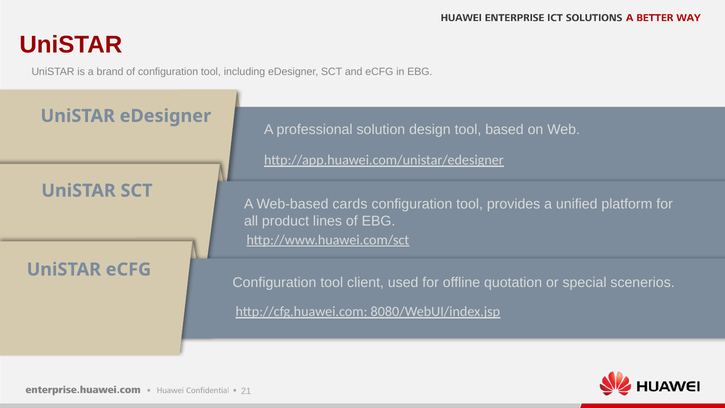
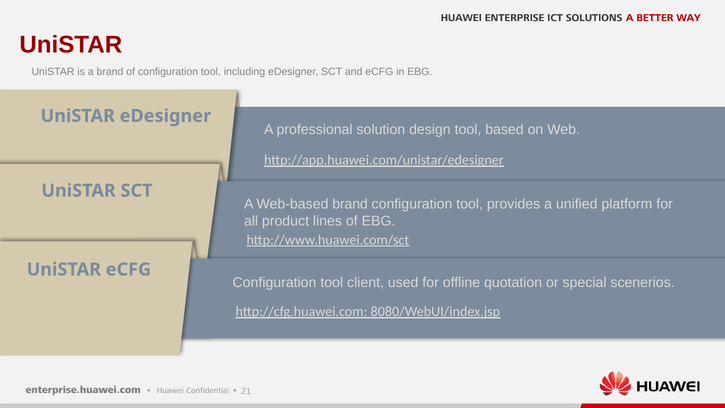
Web-based cards: cards -> brand
